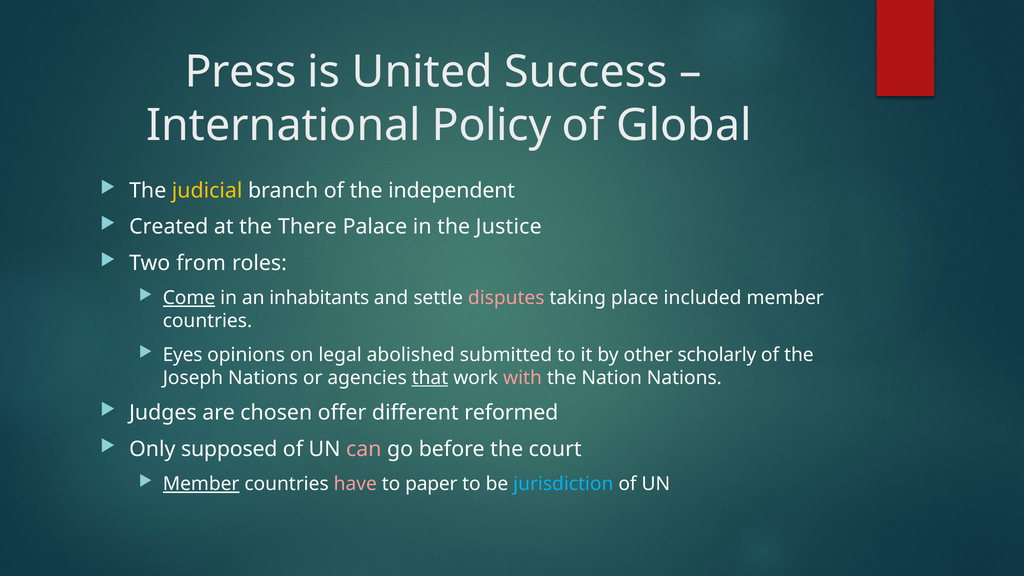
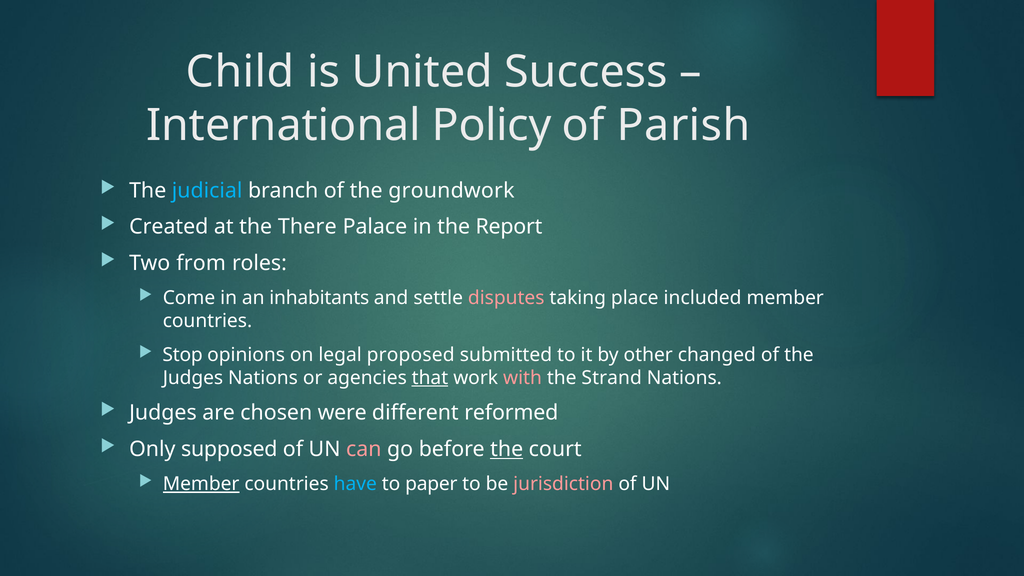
Press: Press -> Child
Global: Global -> Parish
judicial colour: yellow -> light blue
independent: independent -> groundwork
Justice: Justice -> Report
Come underline: present -> none
Eyes: Eyes -> Stop
abolished: abolished -> proposed
scholarly: scholarly -> changed
Joseph at (193, 378): Joseph -> Judges
Nation: Nation -> Strand
offer: offer -> were
the at (507, 449) underline: none -> present
have colour: pink -> light blue
jurisdiction colour: light blue -> pink
